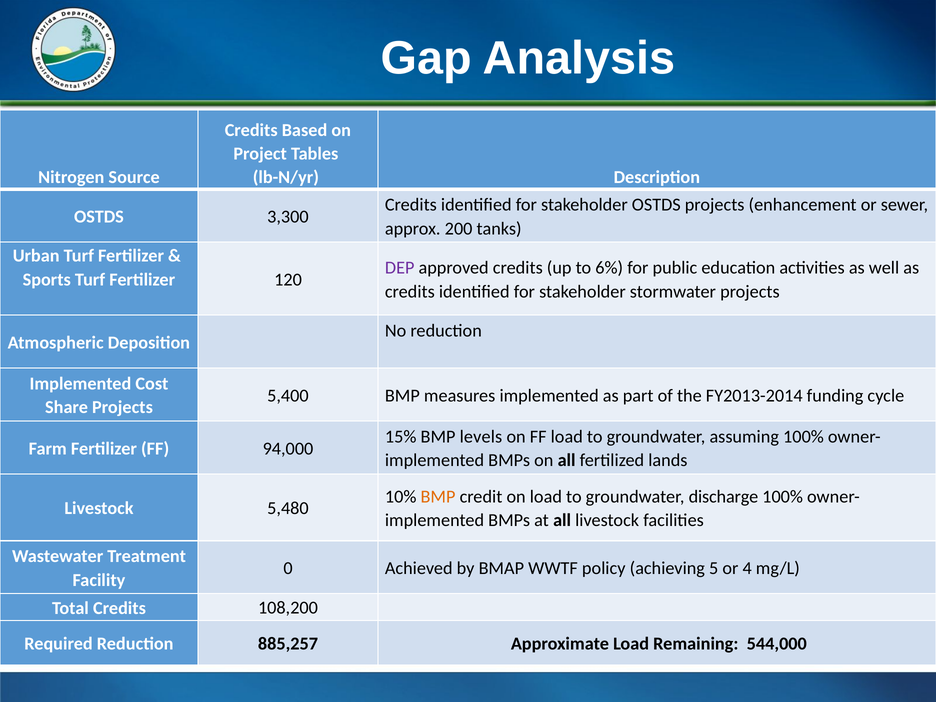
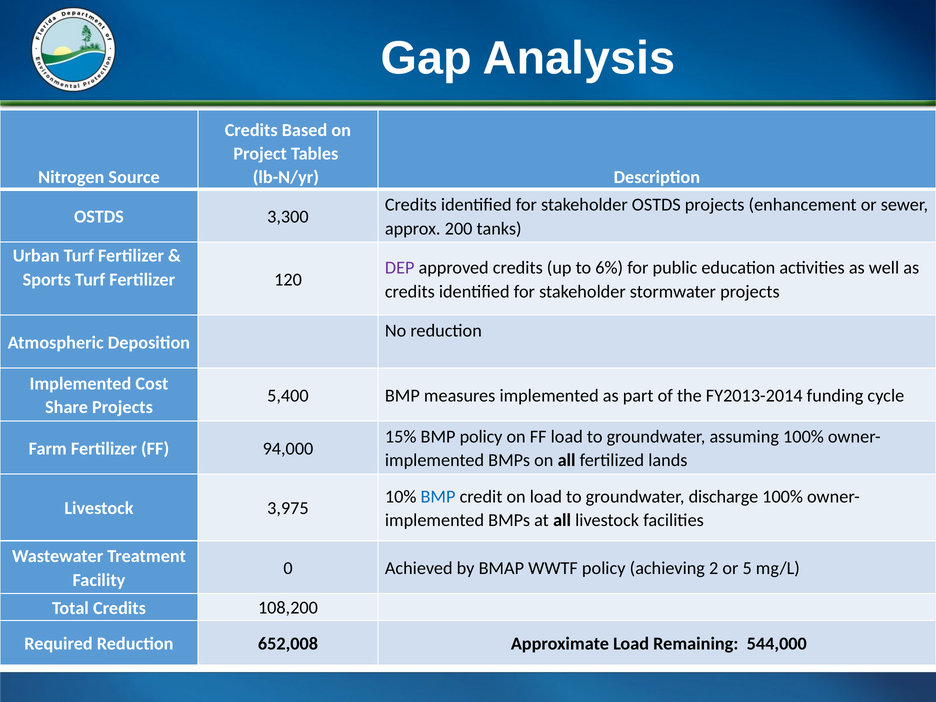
BMP levels: levels -> policy
BMP at (438, 497) colour: orange -> blue
5,480: 5,480 -> 3,975
5: 5 -> 2
4: 4 -> 5
885,257: 885,257 -> 652,008
